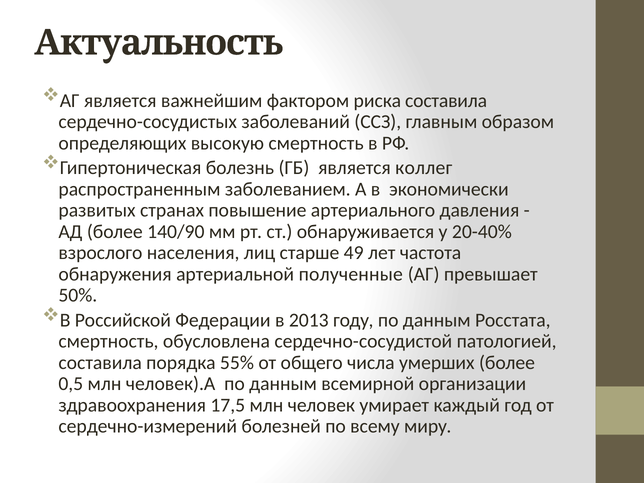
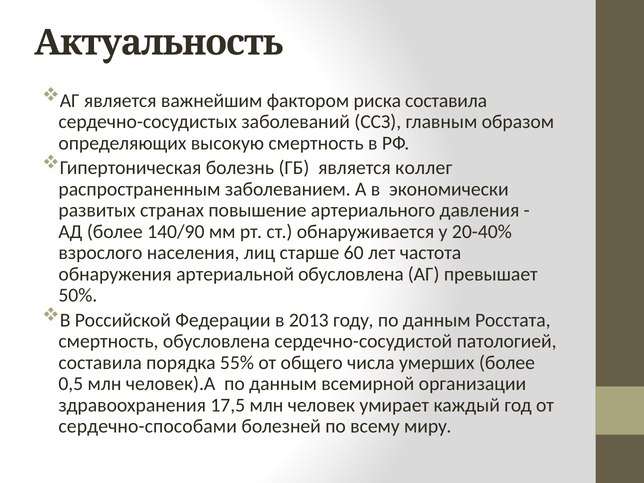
49: 49 -> 60
артериальной полученные: полученные -> обусловлена
сердечно-измерений: сердечно-измерений -> сердечно-способами
